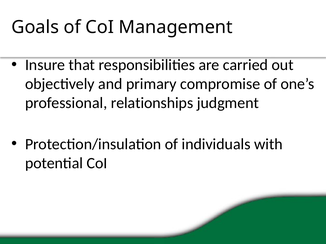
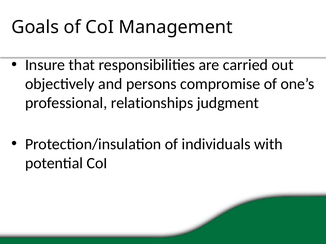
primary: primary -> persons
